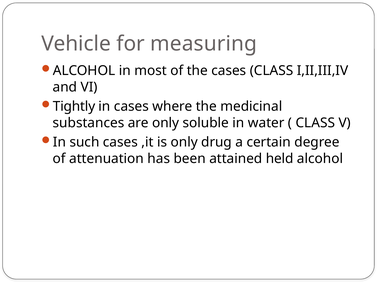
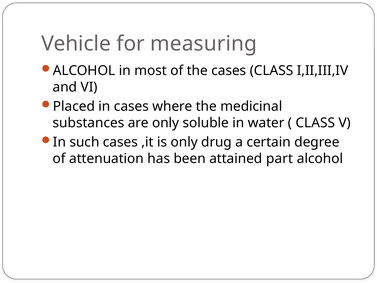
Tightly: Tightly -> Placed
held: held -> part
